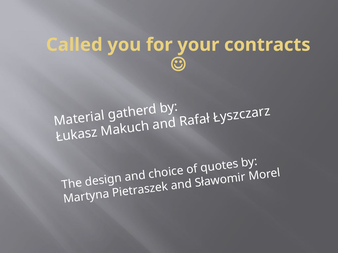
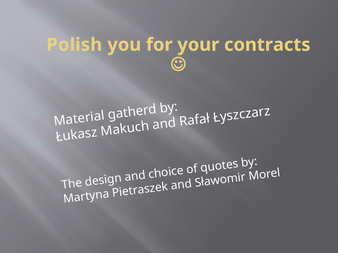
Called: Called -> Polish
